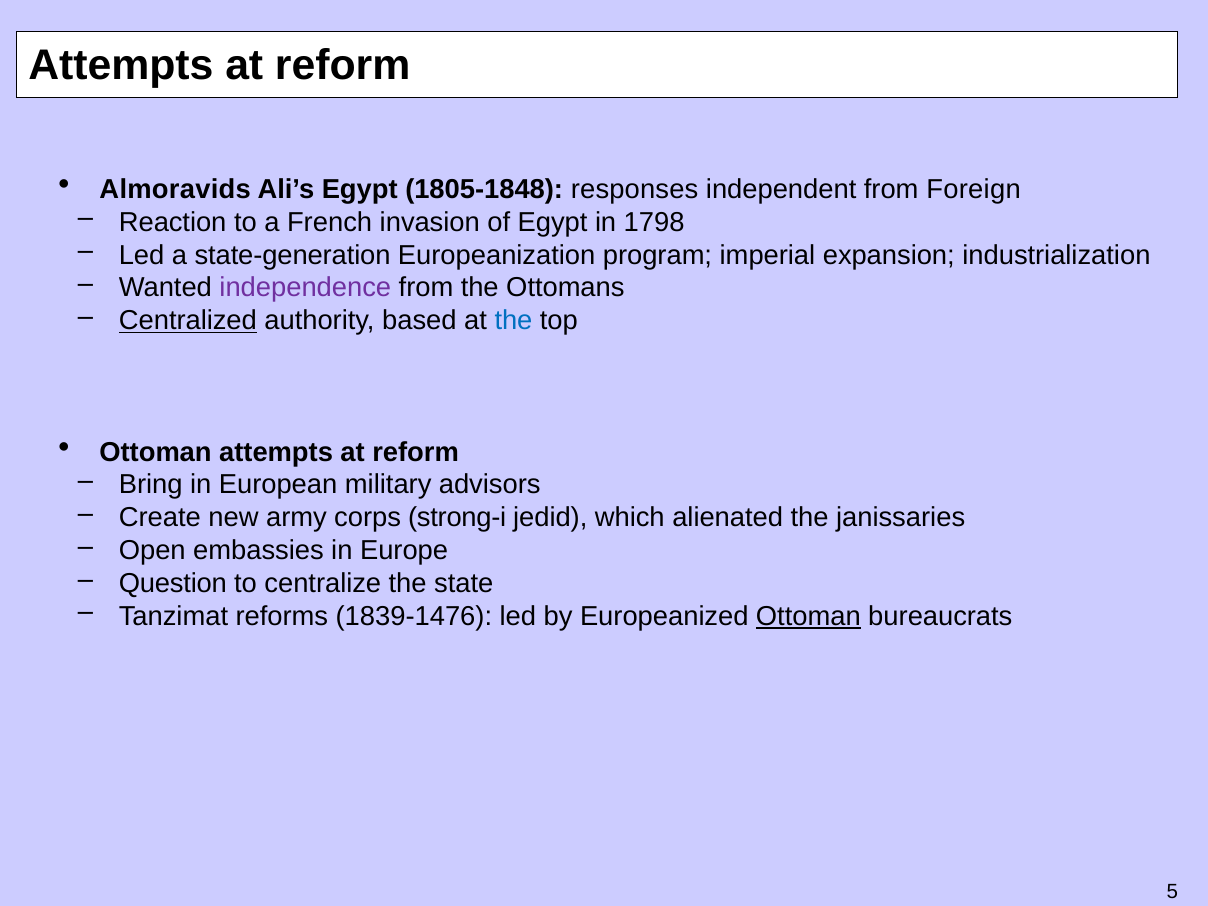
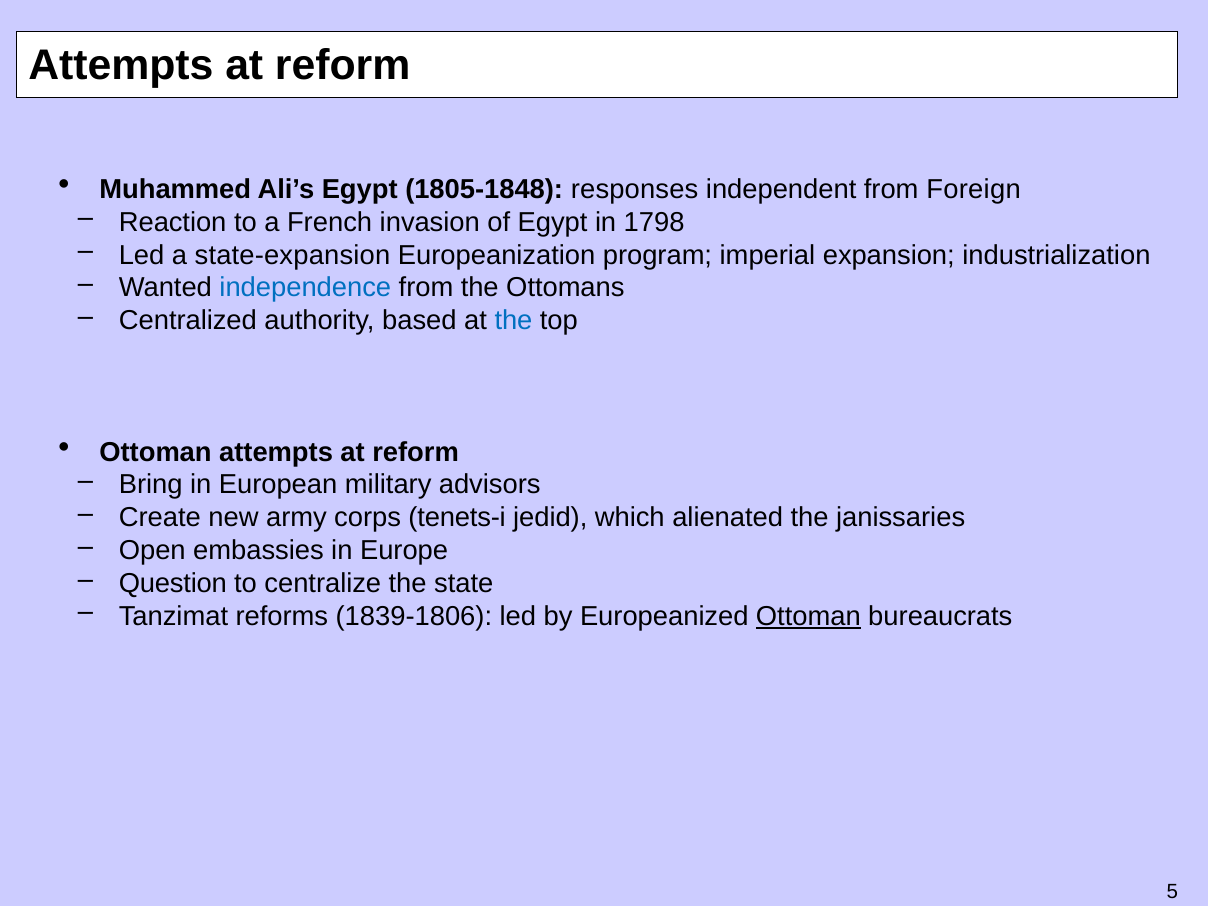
Almoravids: Almoravids -> Muhammed
state-generation: state-generation -> state-expansion
independence colour: purple -> blue
Centralized underline: present -> none
strong-i: strong-i -> tenets-i
1839-1476: 1839-1476 -> 1839-1806
